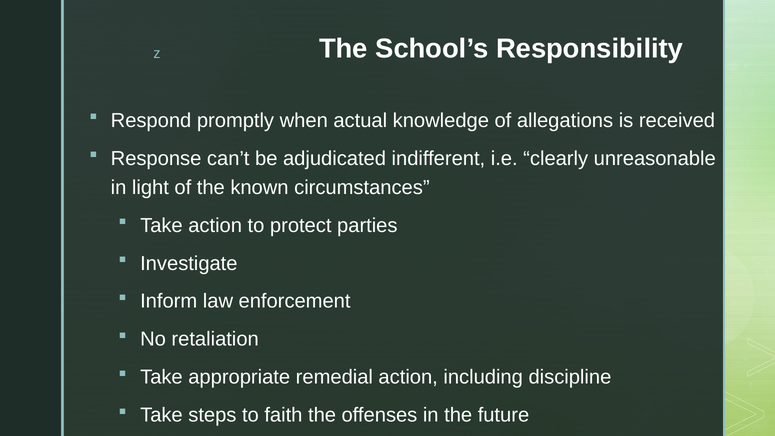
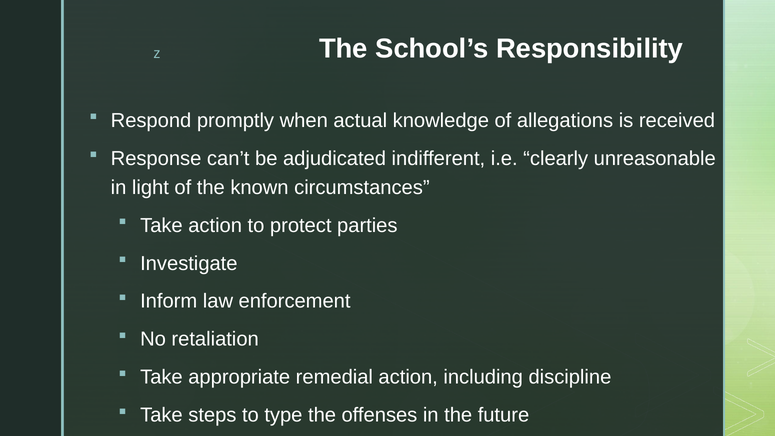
faith: faith -> type
